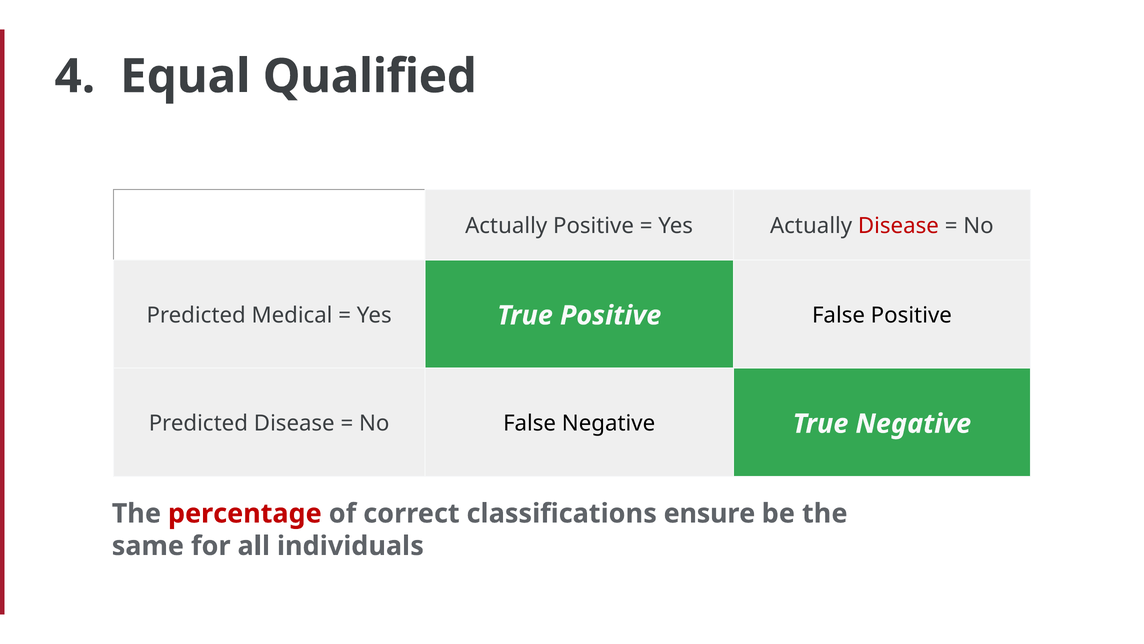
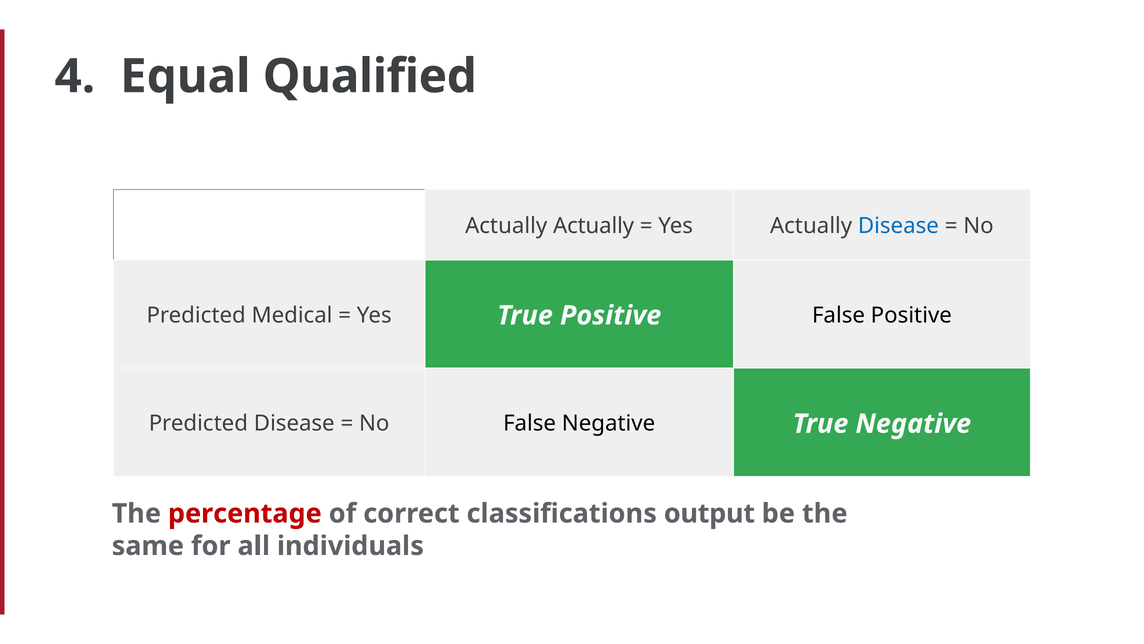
Actually Positive: Positive -> Actually
Disease at (898, 226) colour: red -> blue
ensure: ensure -> output
